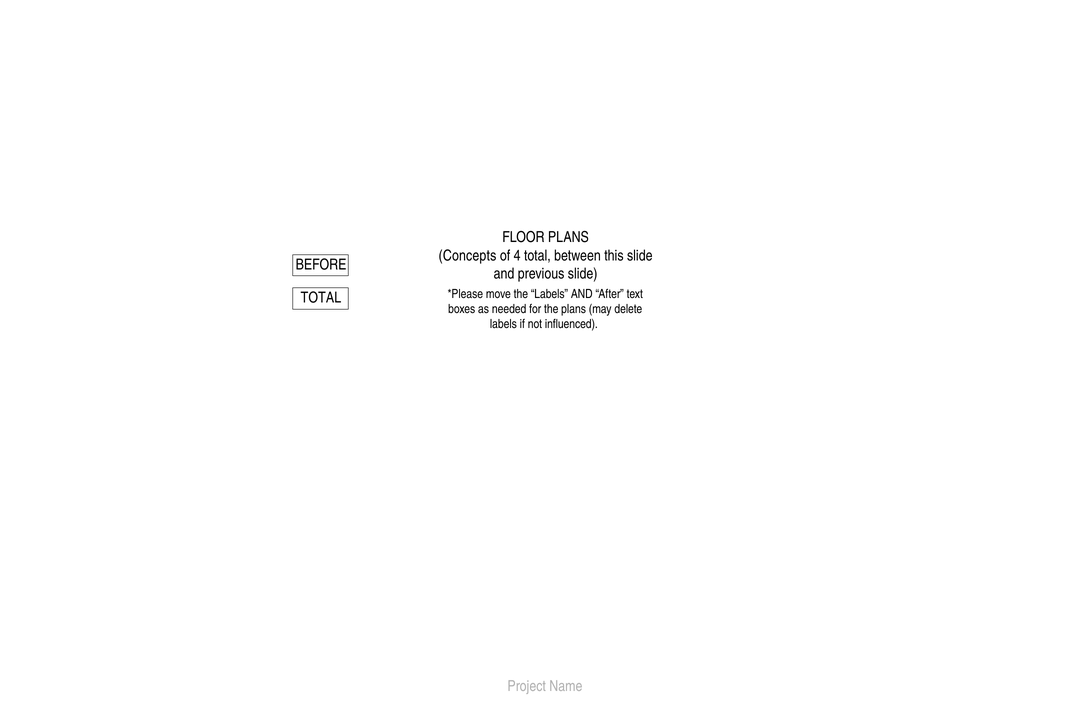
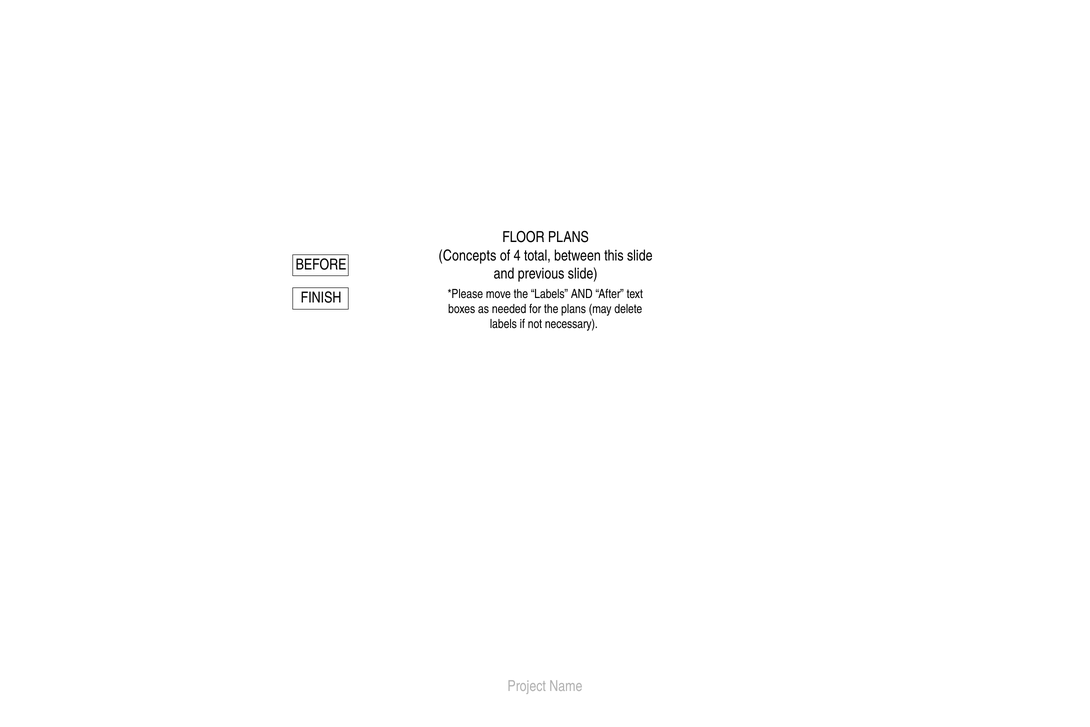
TOTAL at (321, 298): TOTAL -> FINISH
influenced: influenced -> necessary
